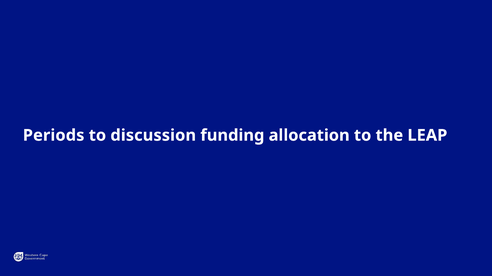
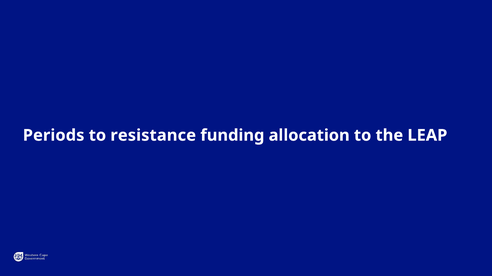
discussion: discussion -> resistance
